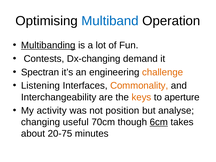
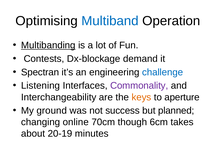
Dx-changing: Dx-changing -> Dx-blockage
challenge colour: orange -> blue
Commonality colour: orange -> purple
activity: activity -> ground
position: position -> success
analyse: analyse -> planned
useful: useful -> online
6cm underline: present -> none
20-75: 20-75 -> 20-19
